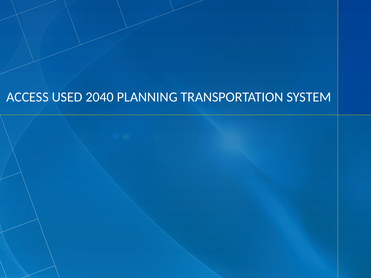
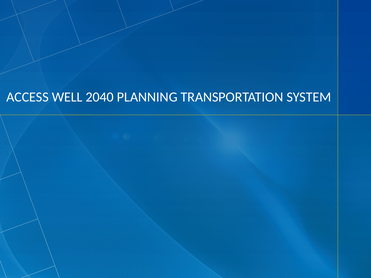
USED: USED -> WELL
